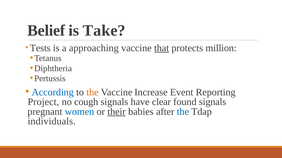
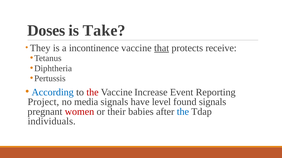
Belief: Belief -> Doses
Tests: Tests -> They
approaching: approaching -> incontinence
million: million -> receive
the at (93, 93) colour: orange -> red
cough: cough -> media
clear: clear -> level
women colour: blue -> red
their underline: present -> none
